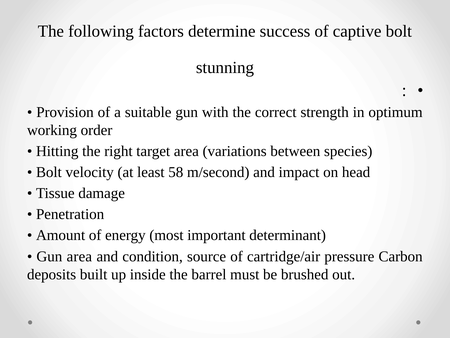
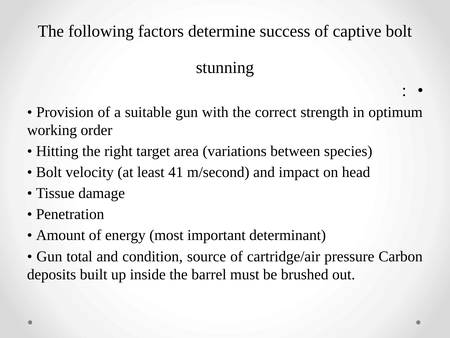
58: 58 -> 41
Gun area: area -> total
